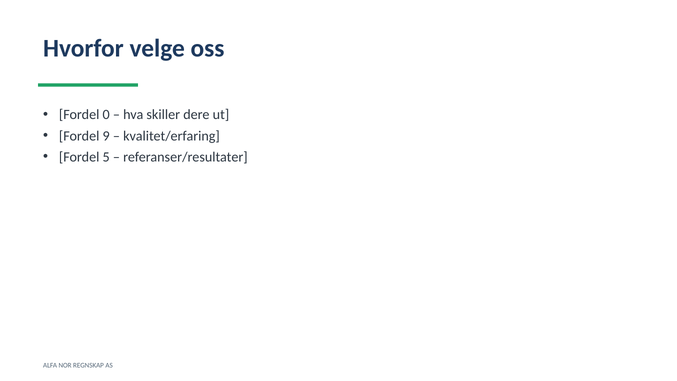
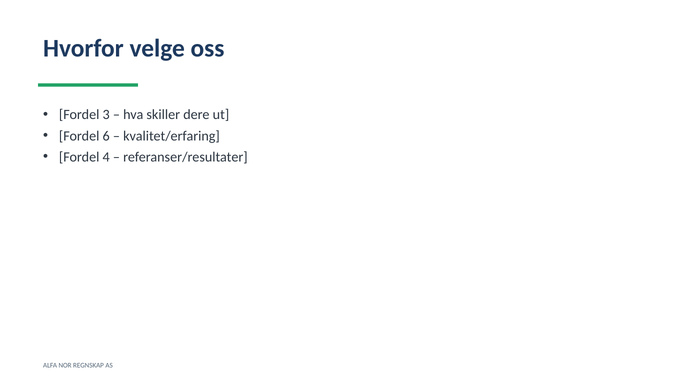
0: 0 -> 3
9: 9 -> 6
5: 5 -> 4
